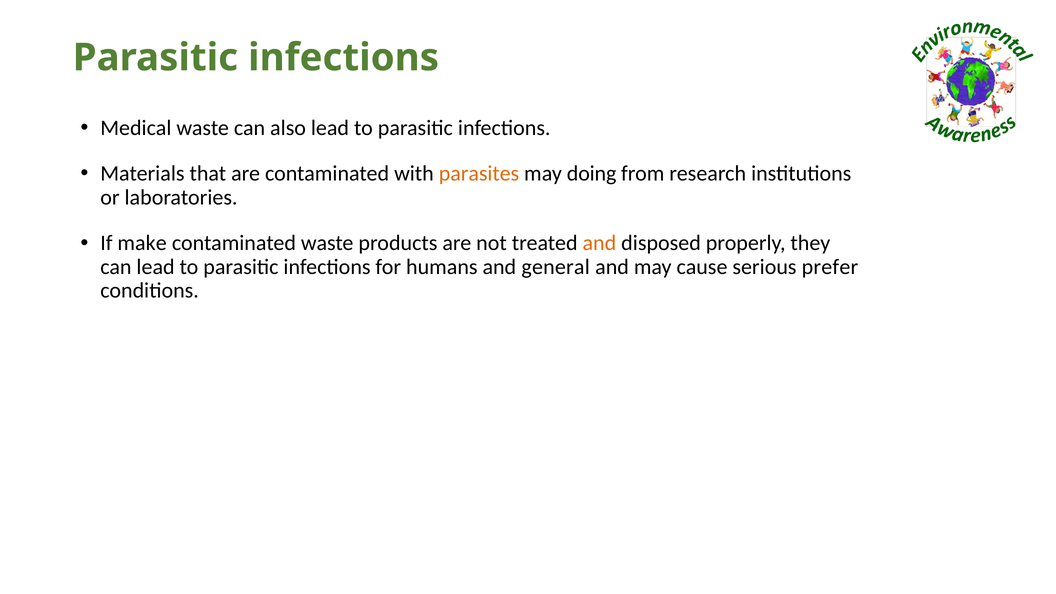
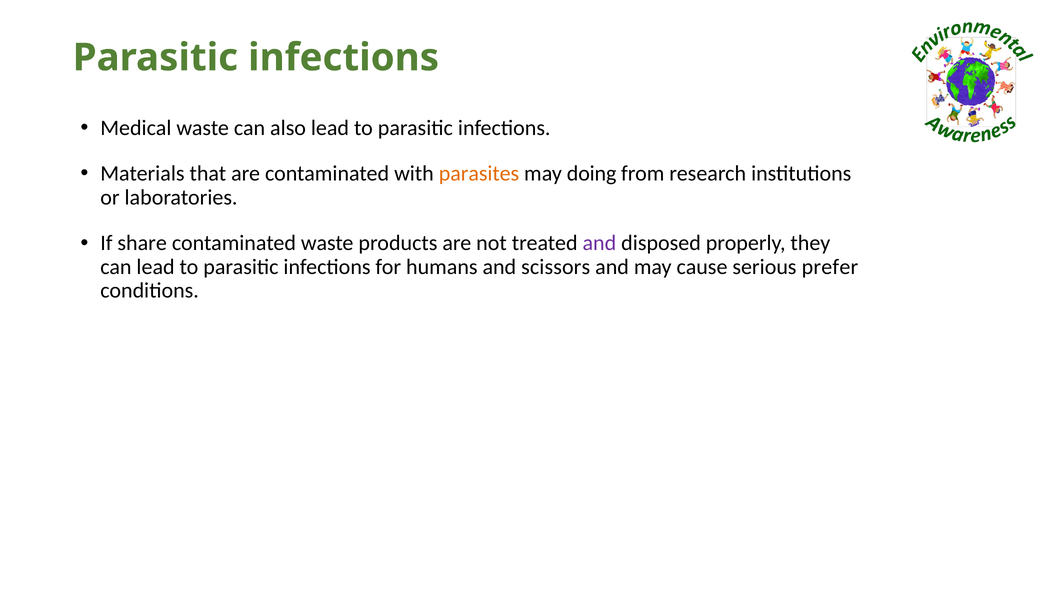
make: make -> share
and at (599, 243) colour: orange -> purple
general: general -> scissors
